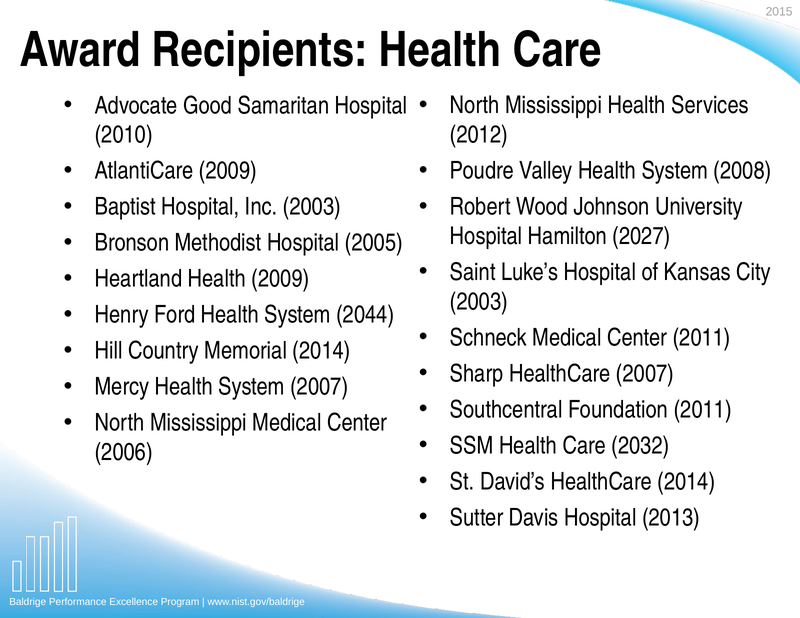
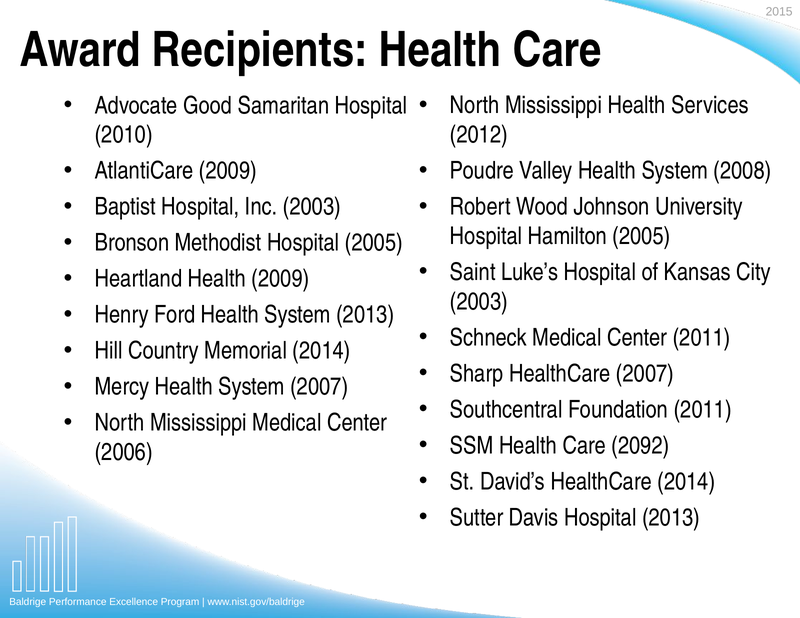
Hamilton 2027: 2027 -> 2005
System 2044: 2044 -> 2013
2032: 2032 -> 2092
